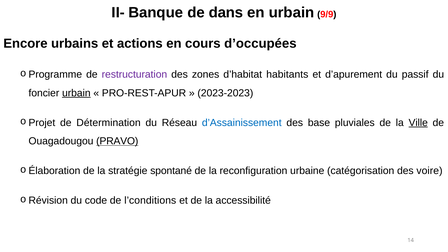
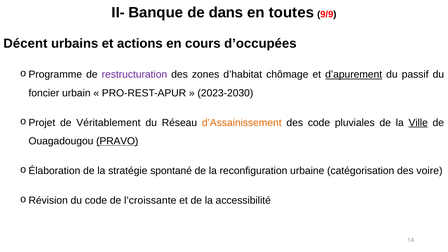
en urbain: urbain -> toutes
Encore: Encore -> Décent
habitants: habitants -> chômage
d’apurement underline: none -> present
urbain at (76, 93) underline: present -> none
2023-2023: 2023-2023 -> 2023-2030
Détermination: Détermination -> Véritablement
d’Assainissement colour: blue -> orange
des base: base -> code
l’conditions: l’conditions -> l’croissante
